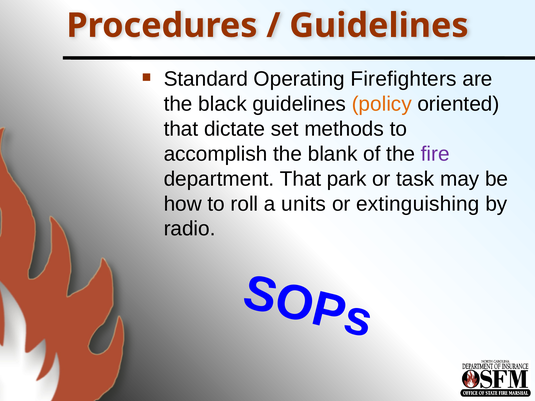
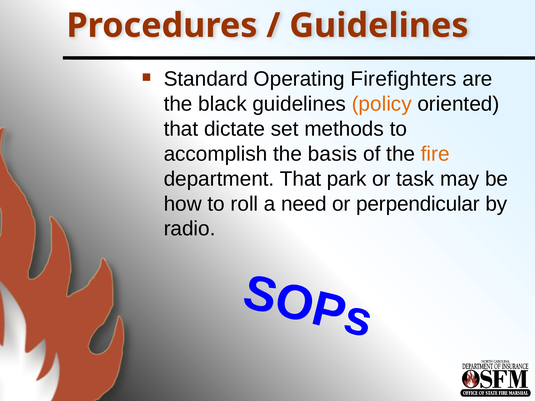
blank: blank -> basis
fire colour: purple -> orange
units: units -> need
extinguishing: extinguishing -> perpendicular
